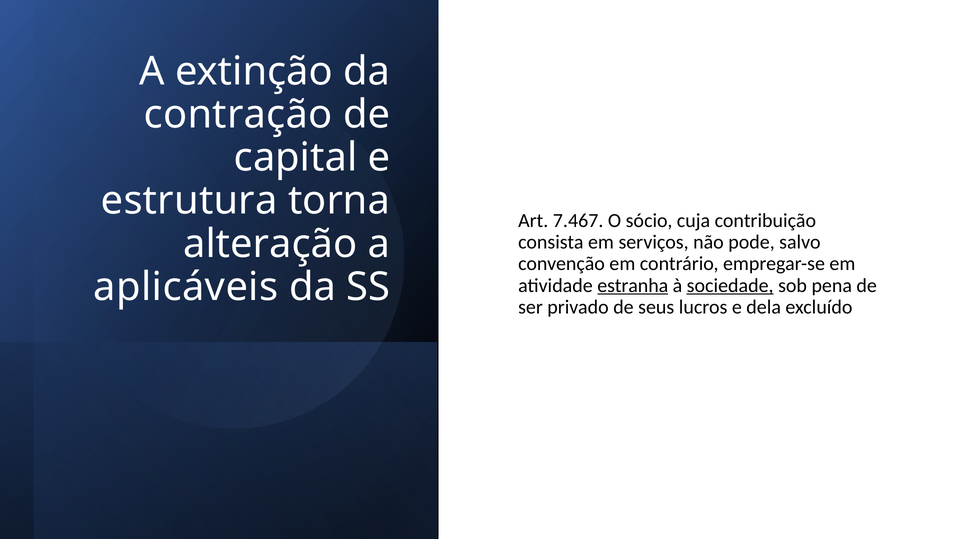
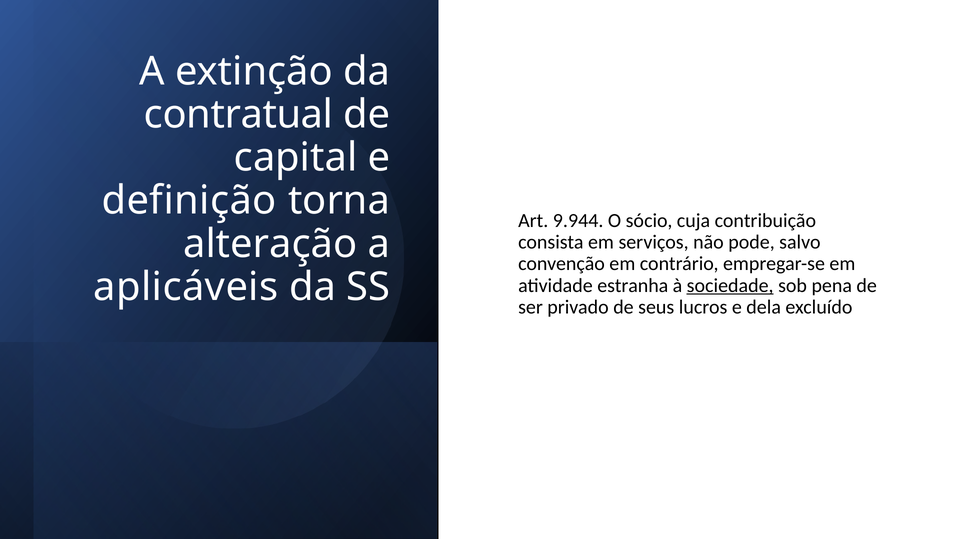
contração: contração -> contratual
estrutura: estrutura -> definição
7.467: 7.467 -> 9.944
estranha underline: present -> none
